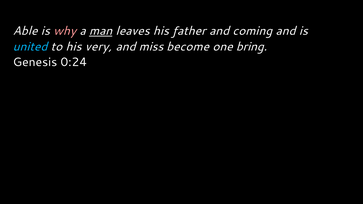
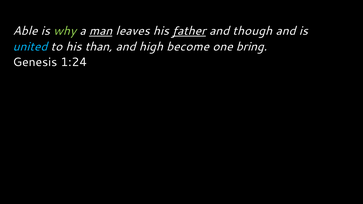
why colour: pink -> light green
father underline: none -> present
coming: coming -> though
very: very -> than
miss: miss -> high
0:24: 0:24 -> 1:24
